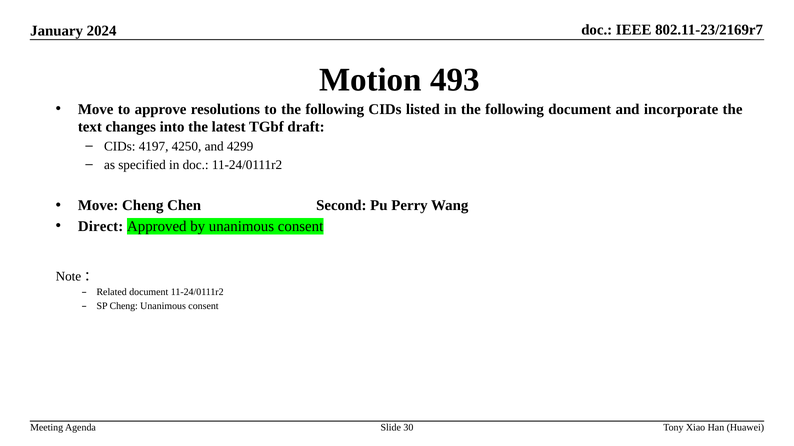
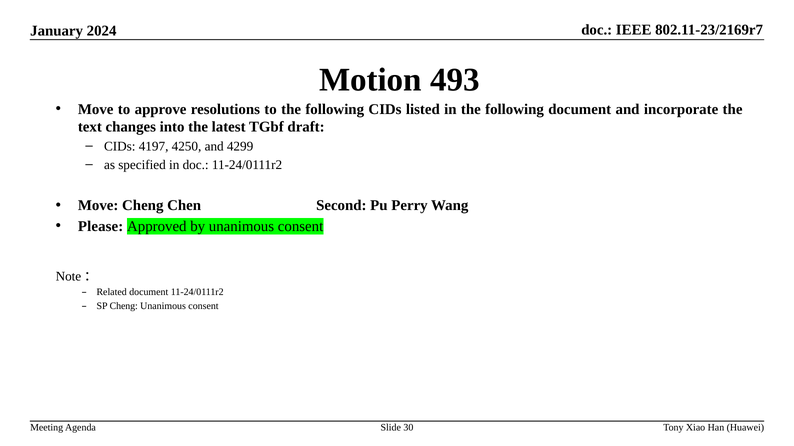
Direct: Direct -> Please
